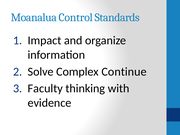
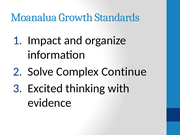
Control: Control -> Growth
Faculty: Faculty -> Excited
